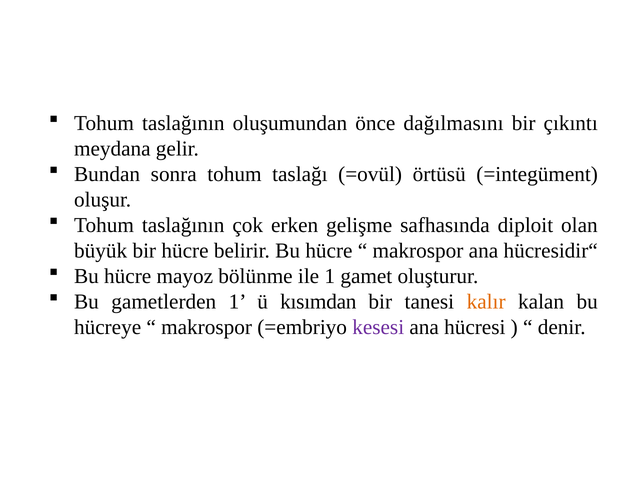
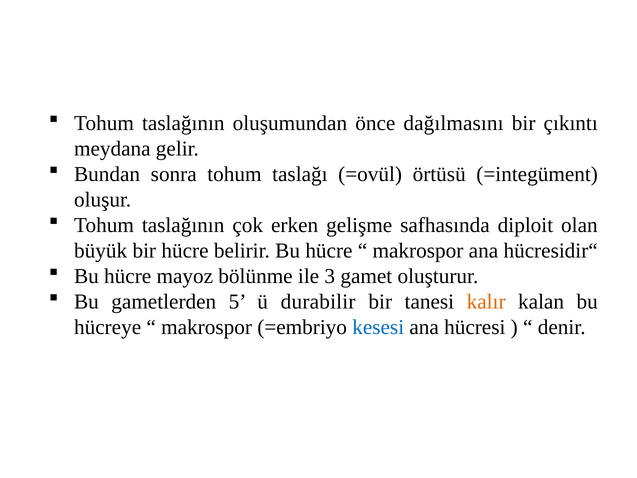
ile 1: 1 -> 3
gametlerden 1: 1 -> 5
kısımdan: kısımdan -> durabilir
kesesi colour: purple -> blue
